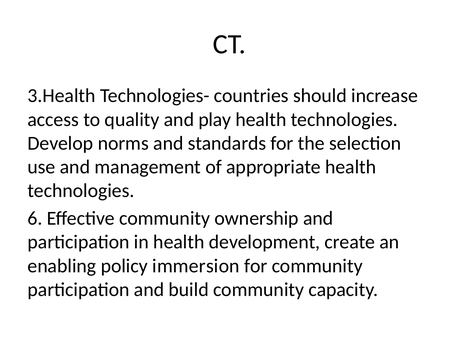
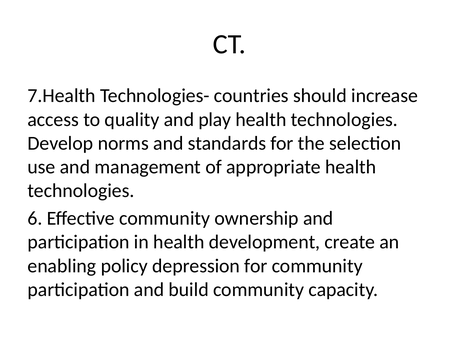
3.Health: 3.Health -> 7.Health
immersion: immersion -> depression
